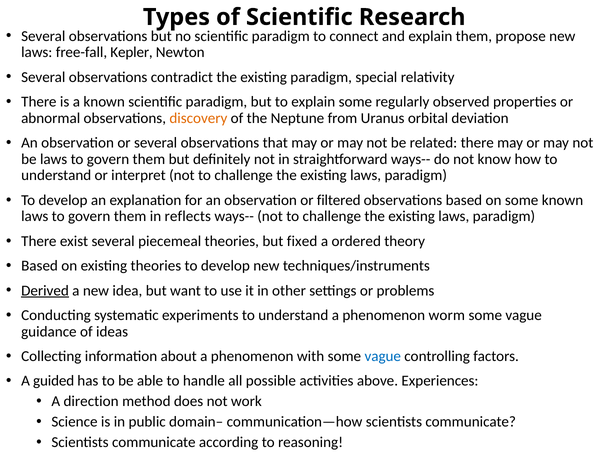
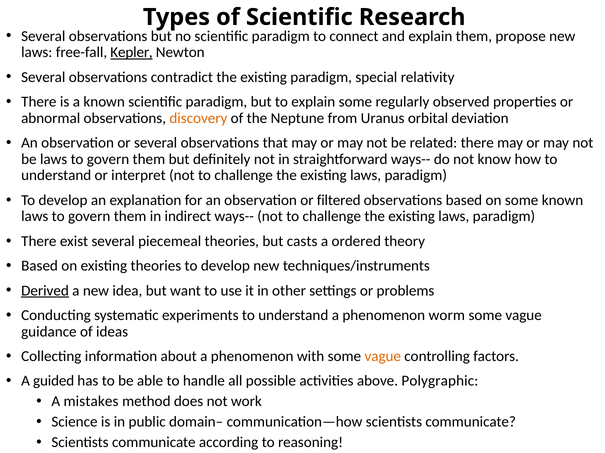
Kepler underline: none -> present
reflects: reflects -> indirect
fixed: fixed -> casts
vague at (383, 357) colour: blue -> orange
Experiences: Experiences -> Polygraphic
direction: direction -> mistakes
